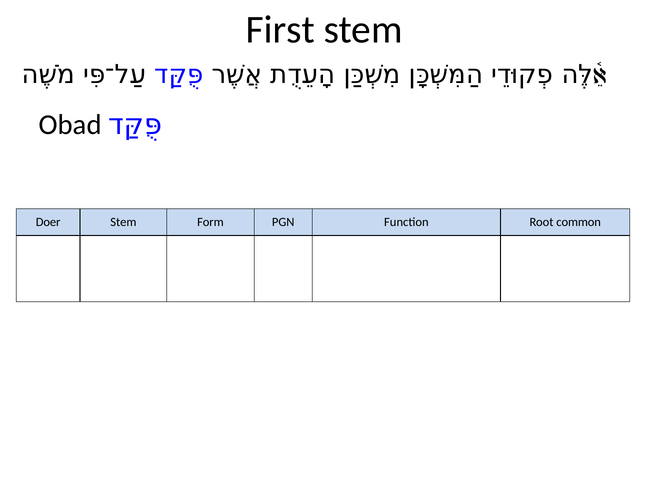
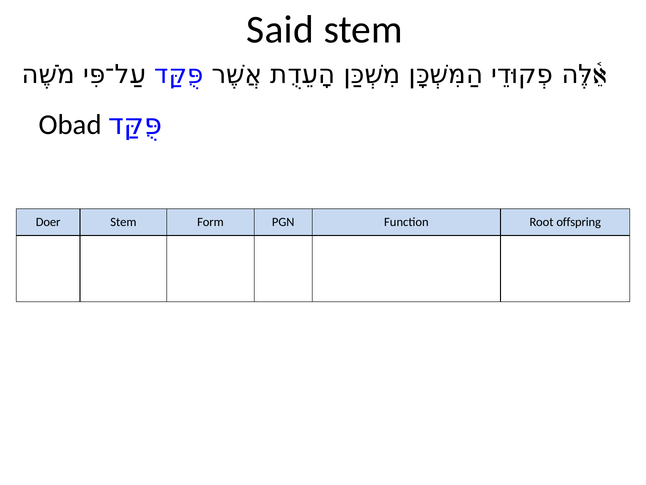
First: First -> Said
common: common -> offspring
